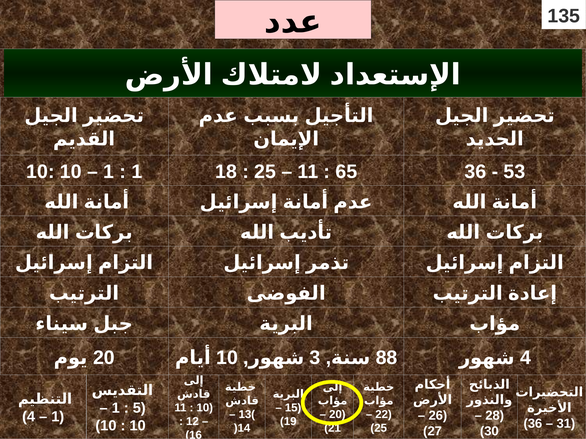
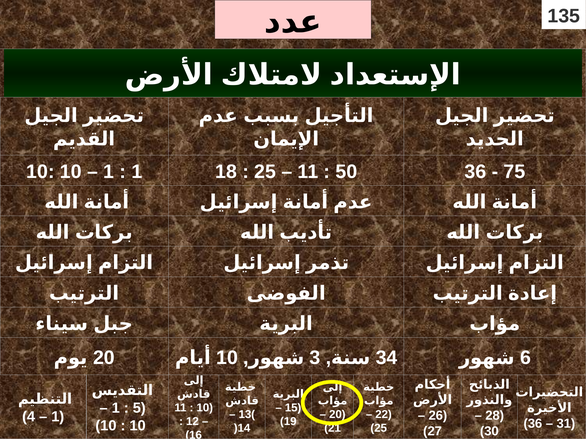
65: 65 -> 50
53: 53 -> 75
88: 88 -> 34
4 at (525, 358): 4 -> 6
